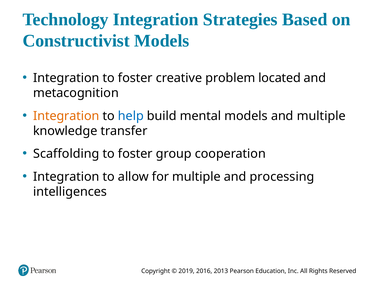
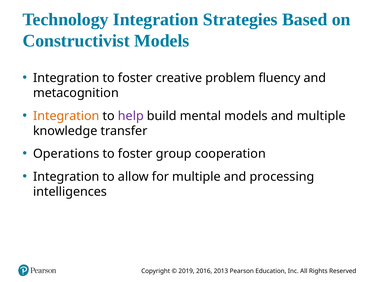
located: located -> fluency
help colour: blue -> purple
Scaffolding: Scaffolding -> Operations
